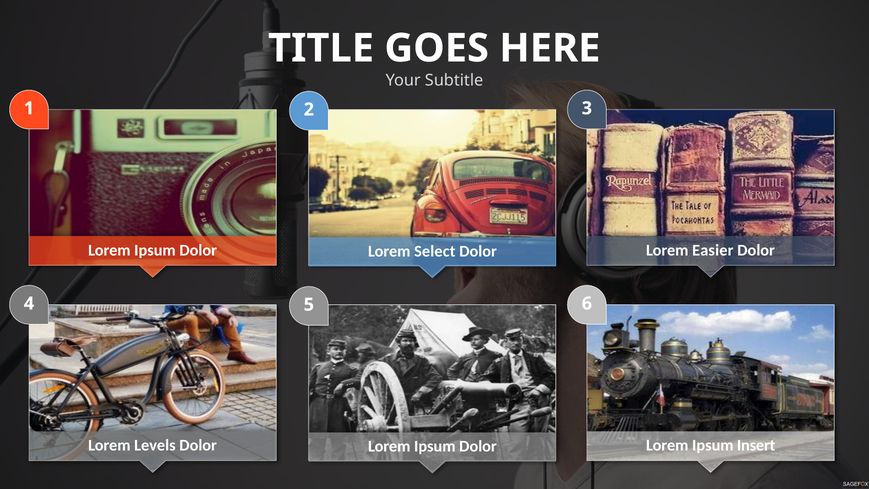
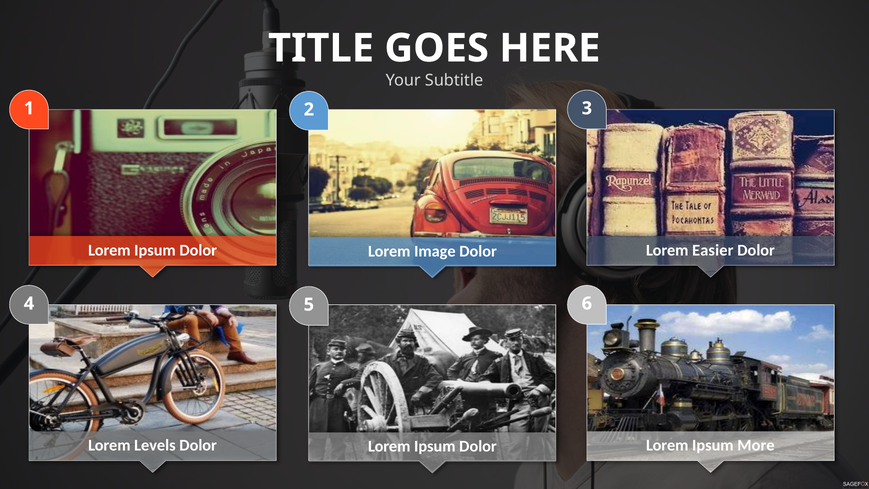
Select: Select -> Image
Insert: Insert -> More
